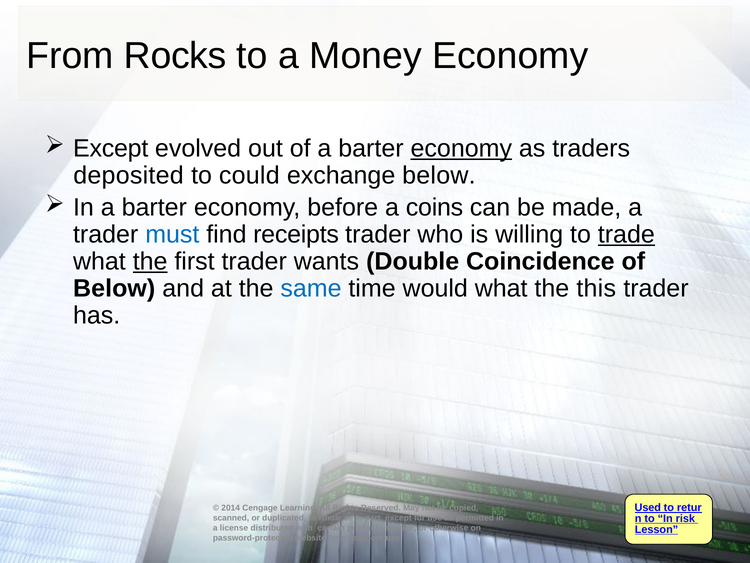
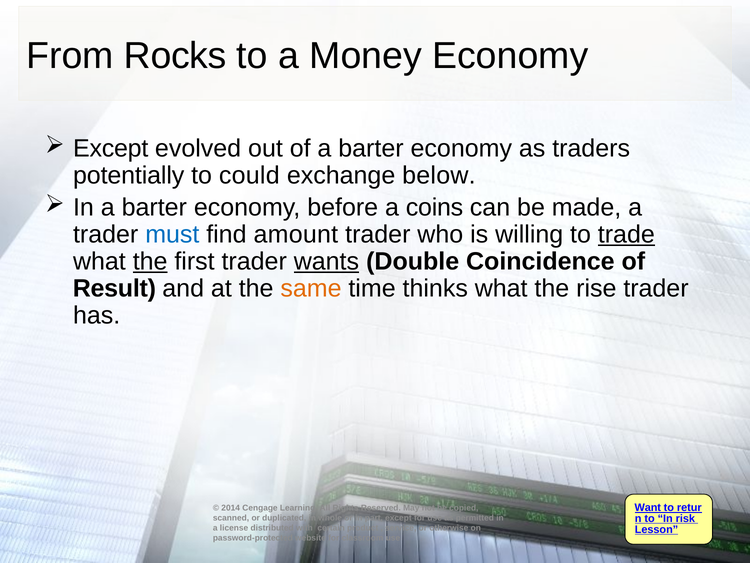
economy at (461, 148) underline: present -> none
deposited: deposited -> potentially
receipts: receipts -> amount
wants underline: none -> present
Below at (114, 288): Below -> Result
same colour: blue -> orange
would: would -> thinks
this: this -> rise
Used: Used -> Want
